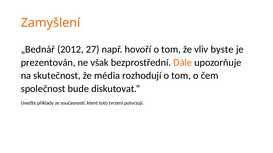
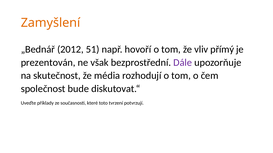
27: 27 -> 51
byste: byste -> přímý
Dále colour: orange -> purple
